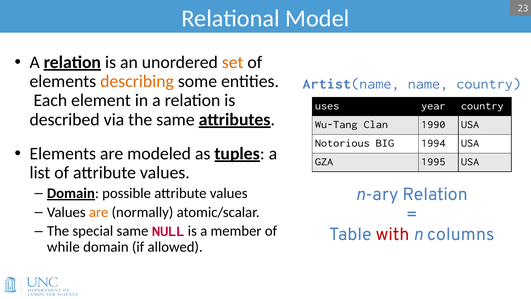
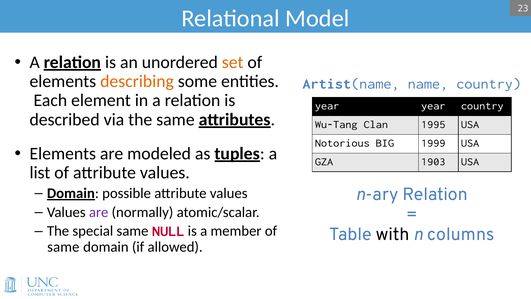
uses at (327, 106): uses -> year
1990: 1990 -> 1995
1994: 1994 -> 1999
1995: 1995 -> 1903
are at (99, 212) colour: orange -> purple
with colour: red -> black
while at (63, 247): while -> same
